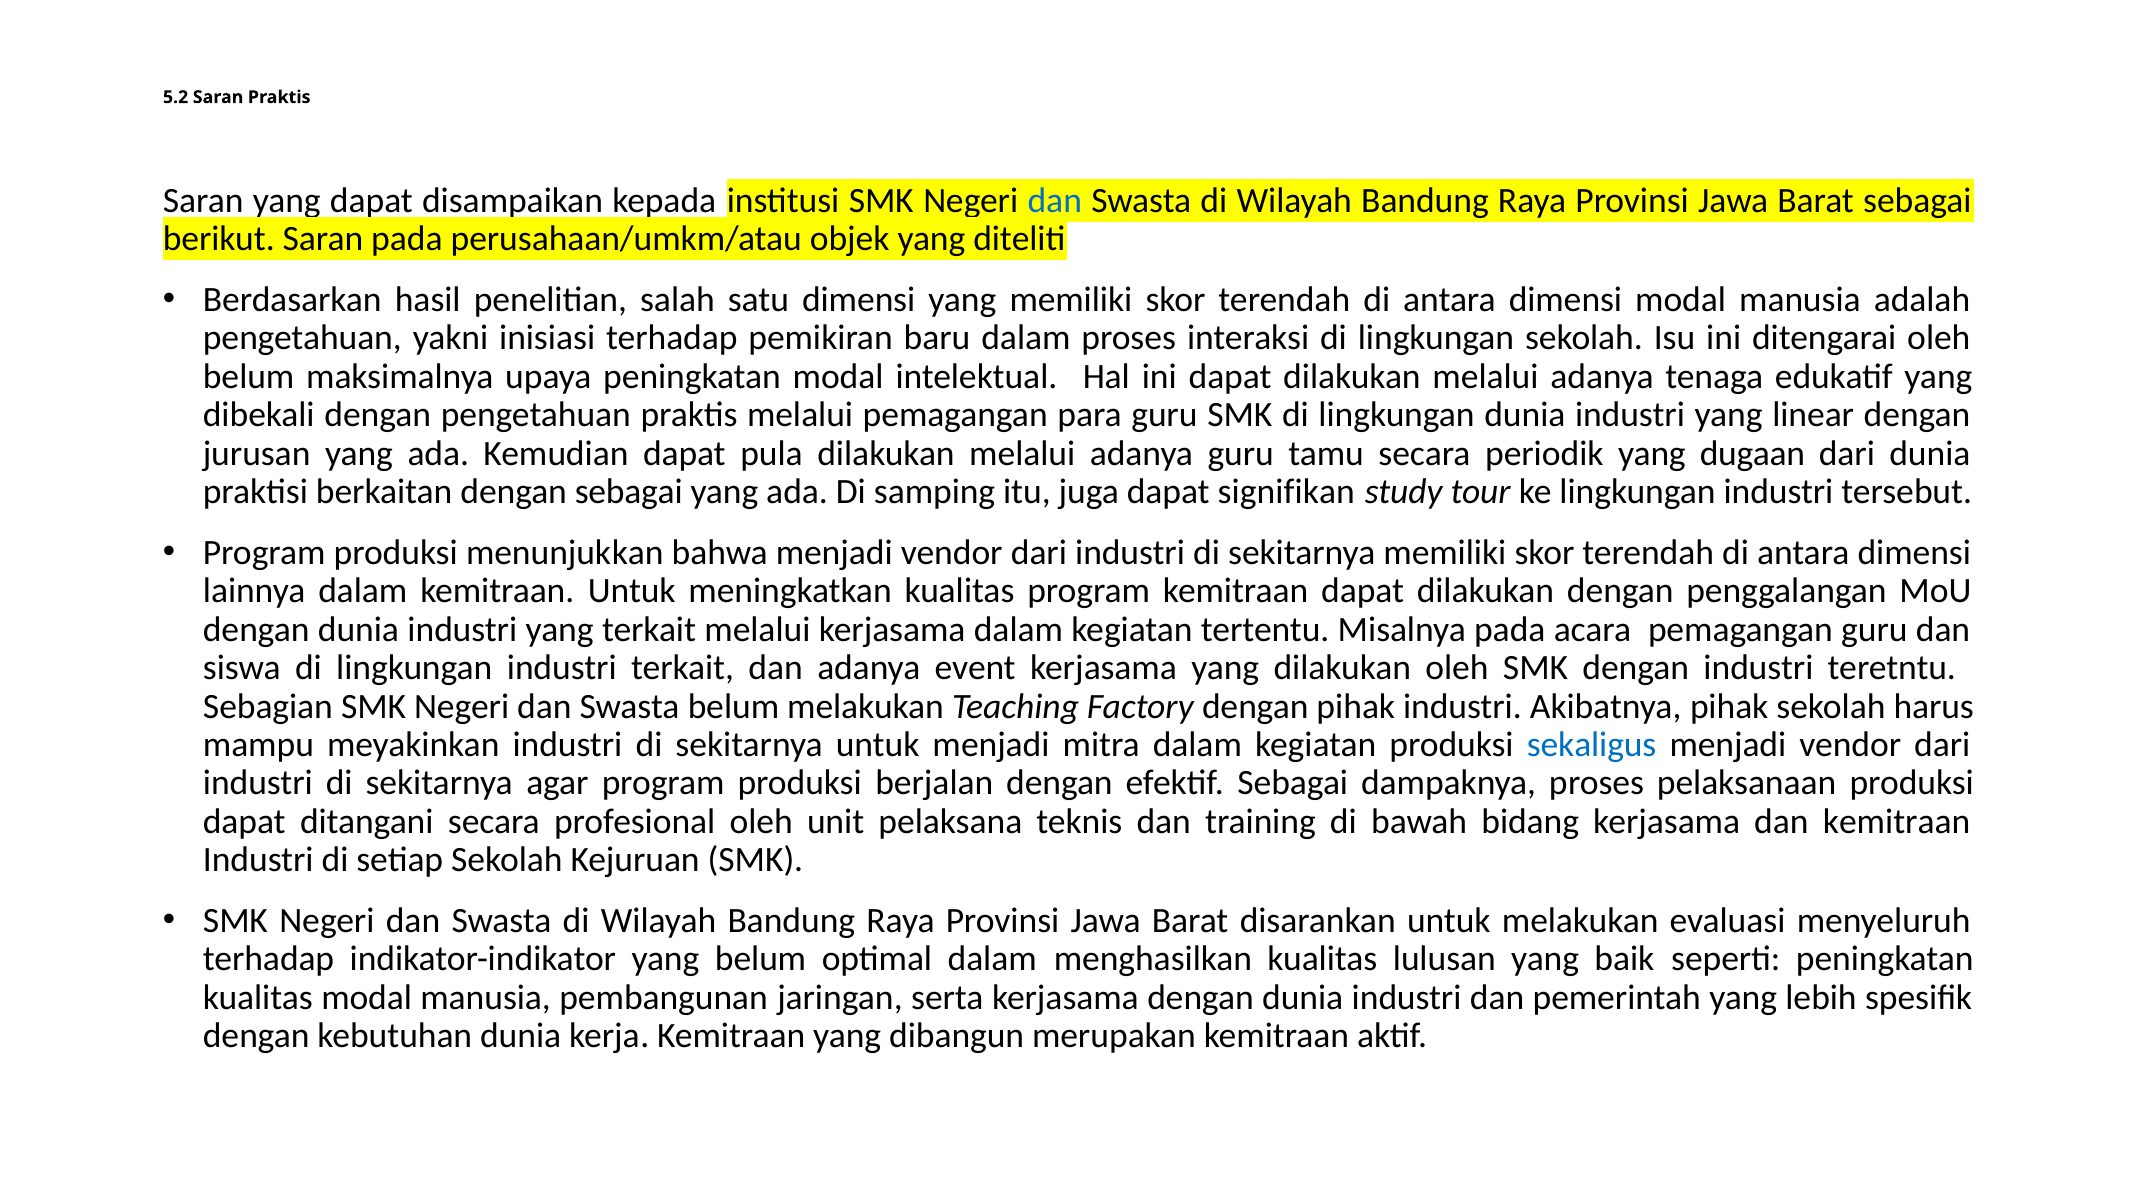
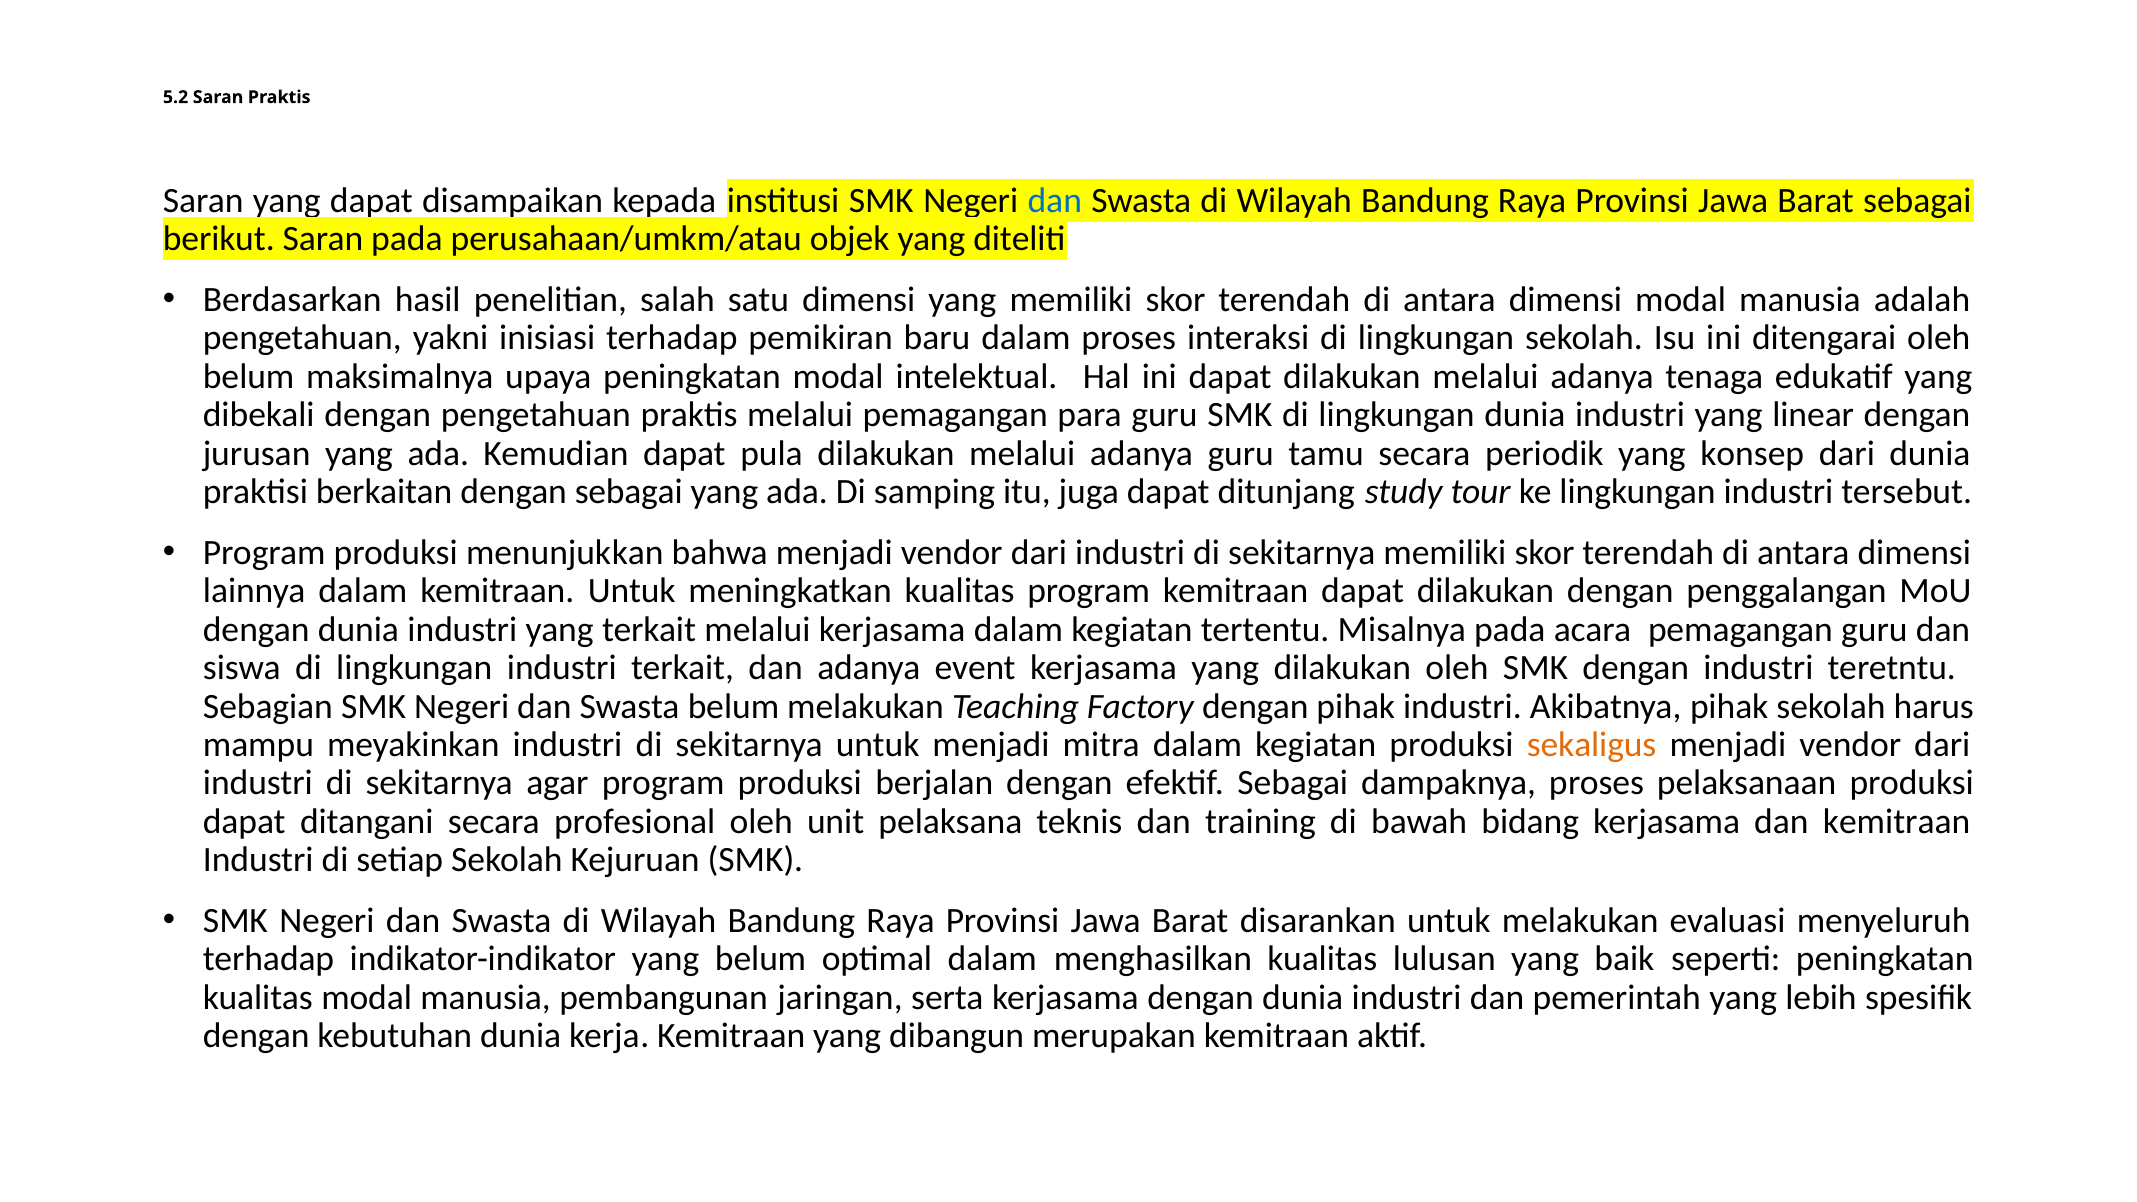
dugaan: dugaan -> konsep
signifikan: signifikan -> ditunjang
sekaligus colour: blue -> orange
